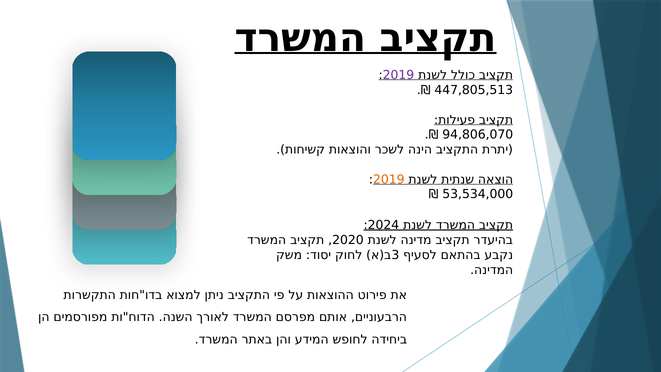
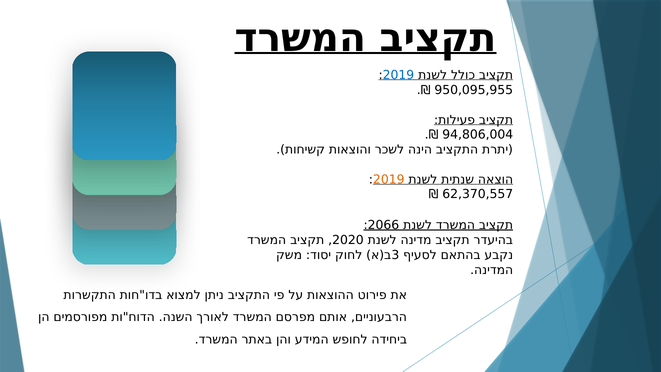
2019 at (398, 75) colour: purple -> blue
447,805,513: 447,805,513 -> 950,095,955
94,806,070: 94,806,070 -> 94,806,004
53,534,000: 53,534,000 -> 62,370,557
2024: 2024 -> 2066
